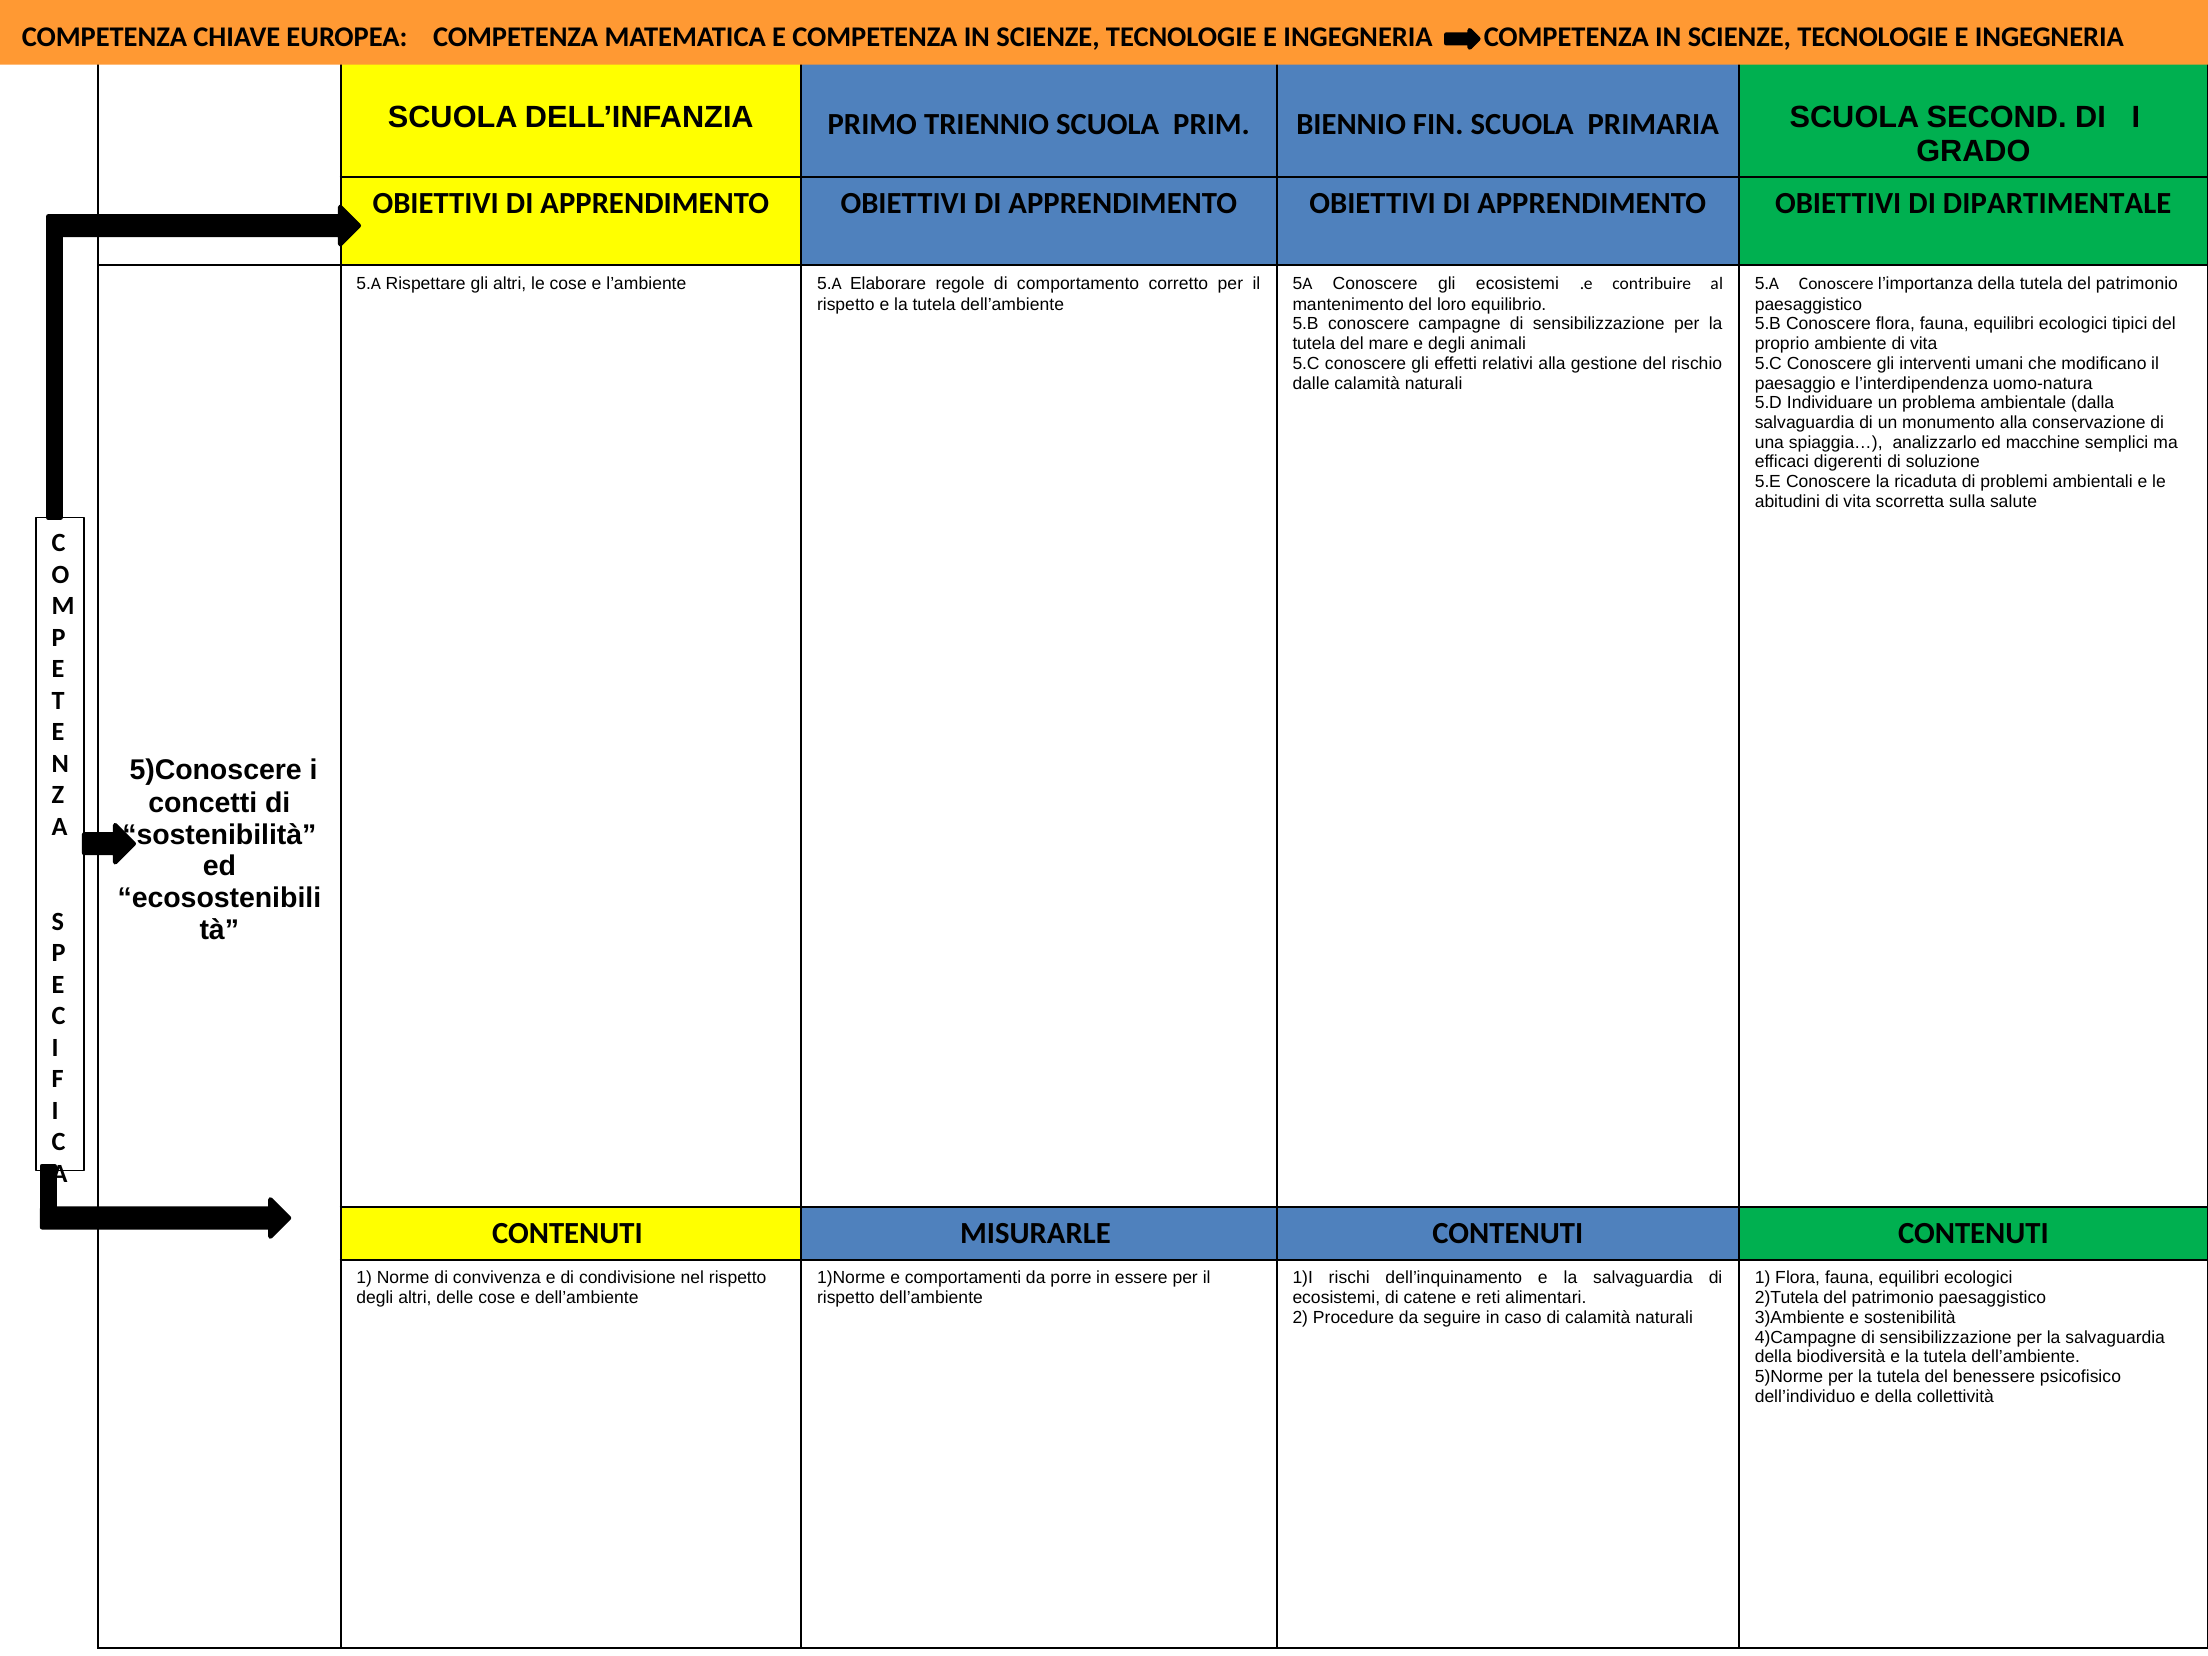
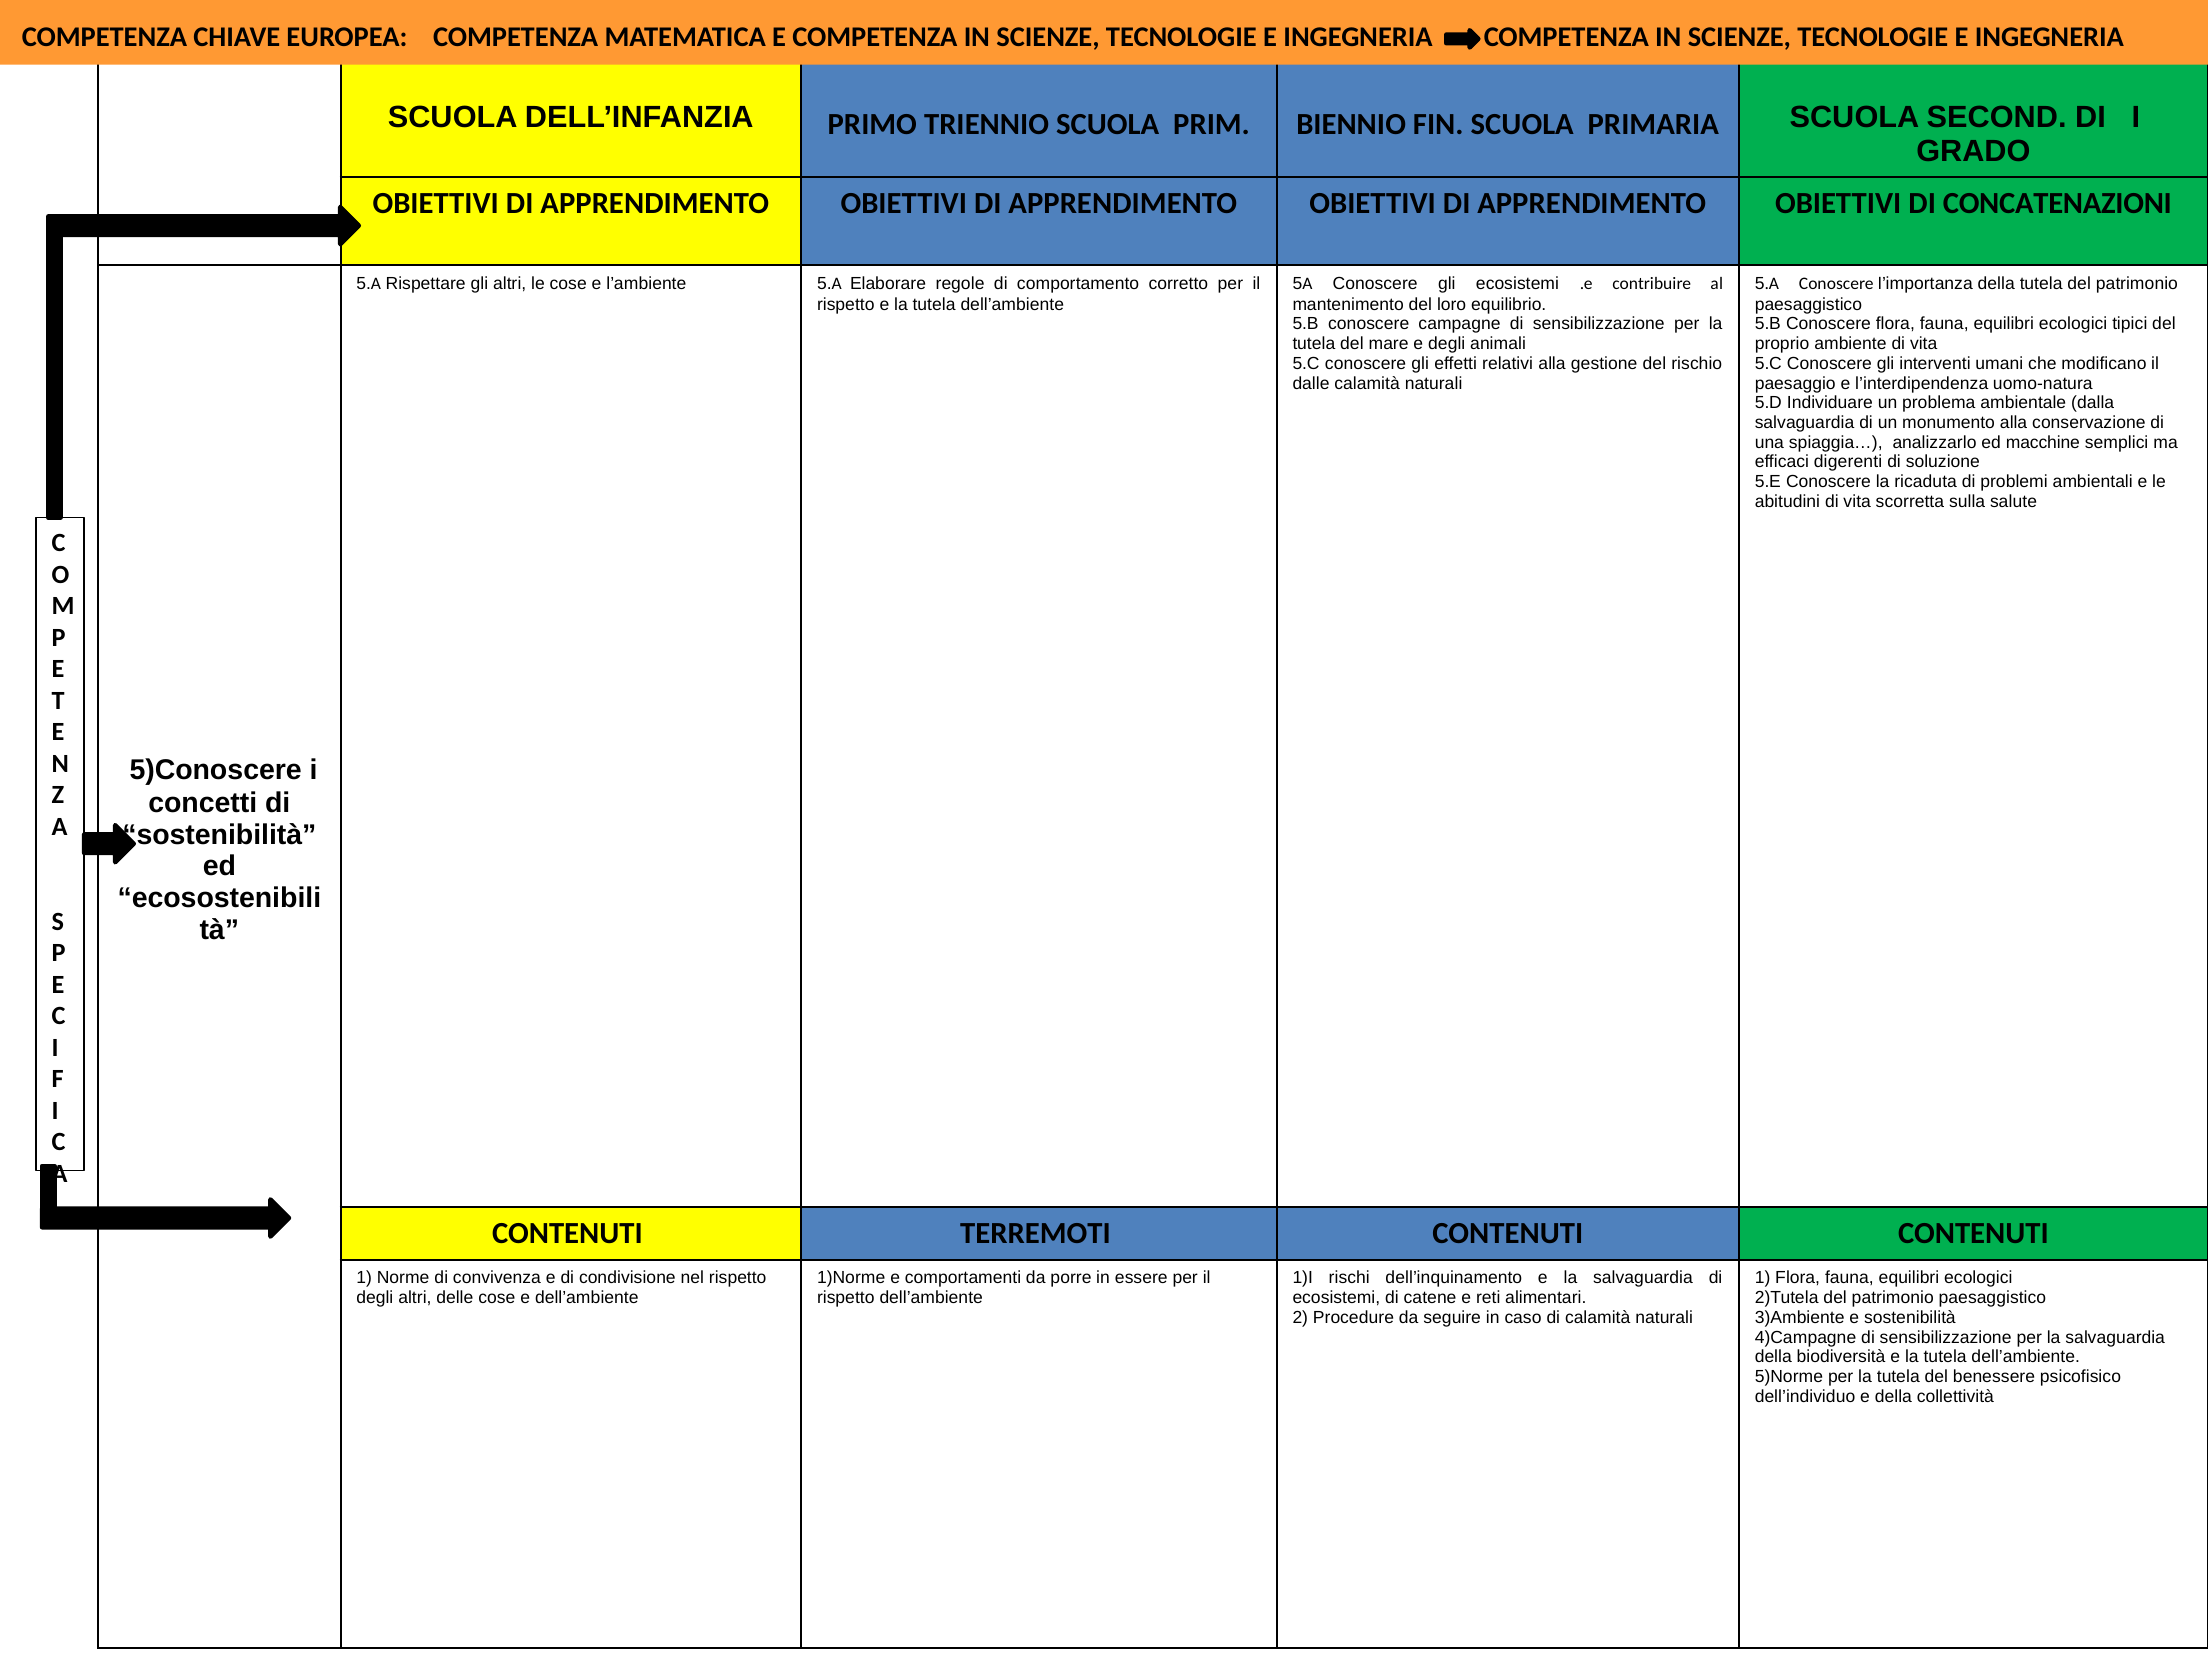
DIPARTIMENTALE: DIPARTIMENTALE -> CONCATENAZIONI
MISURARLE: MISURARLE -> TERREMOTI
